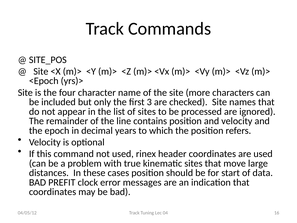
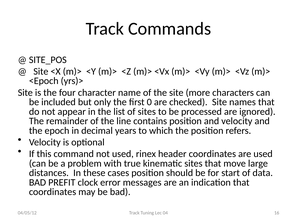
3: 3 -> 0
